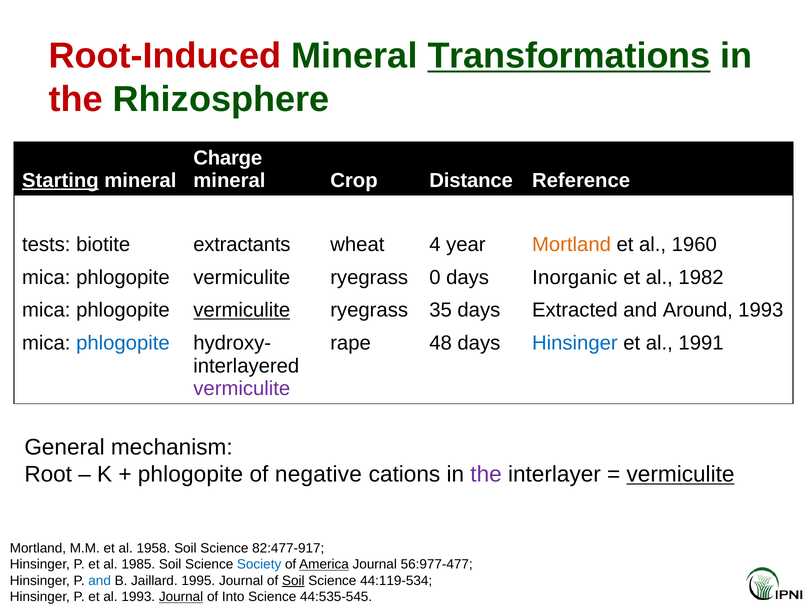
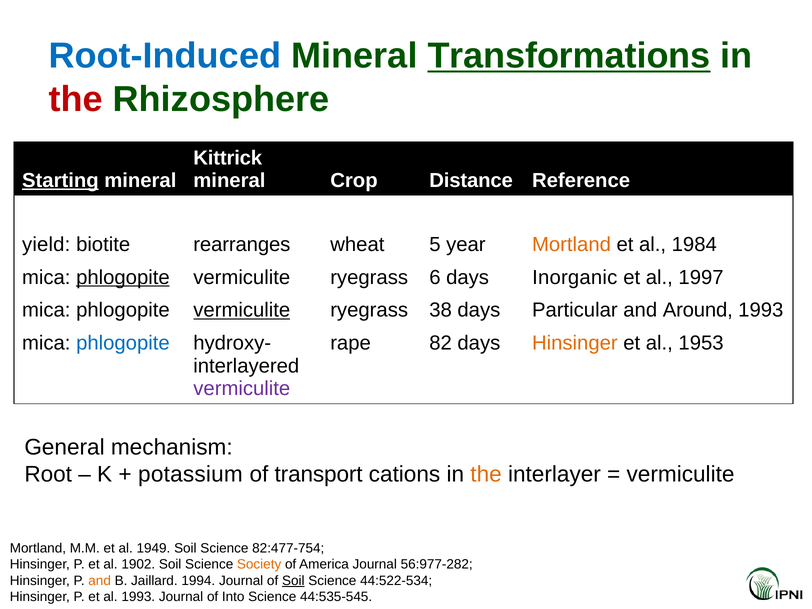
Root-Induced colour: red -> blue
Charge: Charge -> Kittrick
tests: tests -> yield
extractants: extractants -> rearranges
4: 4 -> 5
1960: 1960 -> 1984
phlogopite at (123, 277) underline: none -> present
0: 0 -> 6
1982: 1982 -> 1997
35: 35 -> 38
Extracted: Extracted -> Particular
48: 48 -> 82
Hinsinger at (575, 343) colour: blue -> orange
1991: 1991 -> 1953
phlogopite at (190, 474): phlogopite -> potassium
negative: negative -> transport
the at (486, 474) colour: purple -> orange
vermiculite at (681, 474) underline: present -> none
1958: 1958 -> 1949
82:477-917: 82:477-917 -> 82:477-754
1985: 1985 -> 1902
Society colour: blue -> orange
America underline: present -> none
56:977-477: 56:977-477 -> 56:977-282
and at (100, 581) colour: blue -> orange
1995: 1995 -> 1994
44:119-534: 44:119-534 -> 44:522-534
Journal at (181, 597) underline: present -> none
